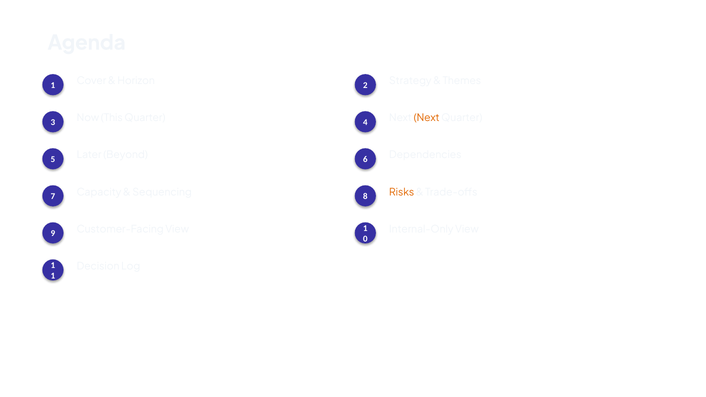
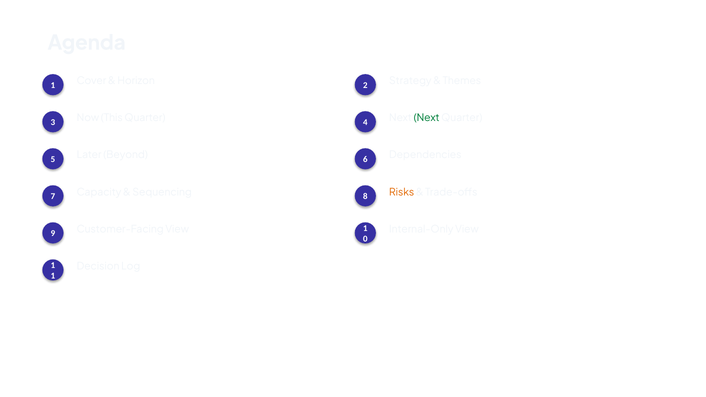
Next at (427, 118) colour: orange -> green
